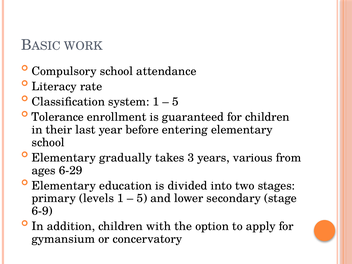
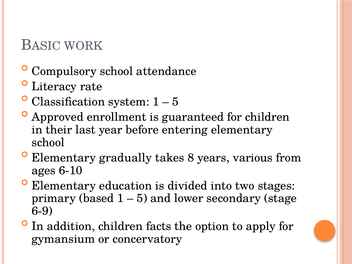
Tolerance: Tolerance -> Approved
3: 3 -> 8
6-29: 6-29 -> 6-10
levels: levels -> based
with: with -> facts
